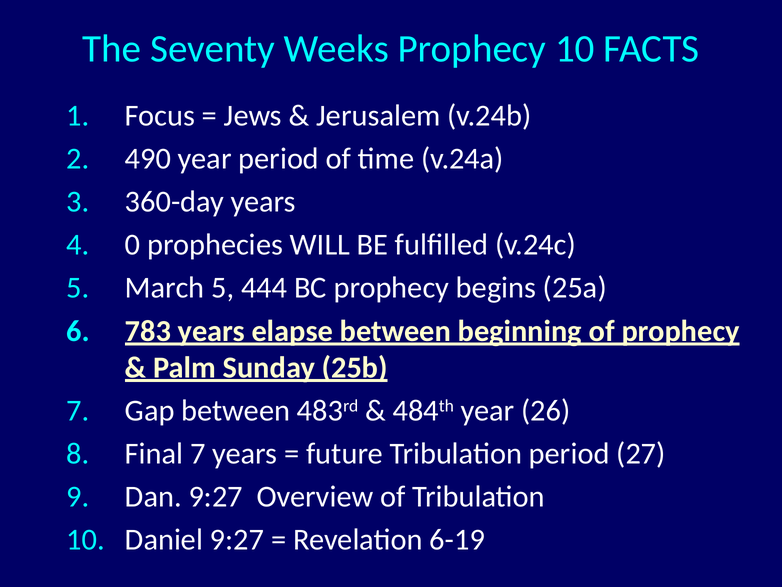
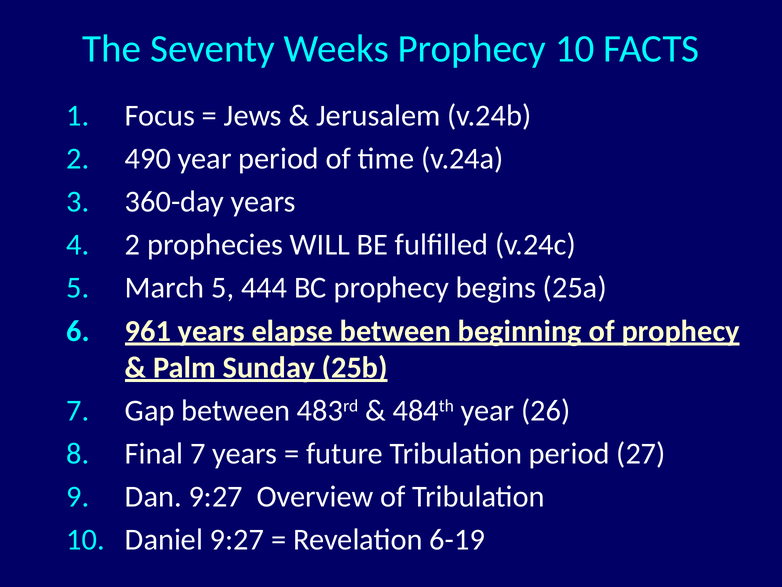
0 at (133, 245): 0 -> 2
783: 783 -> 961
